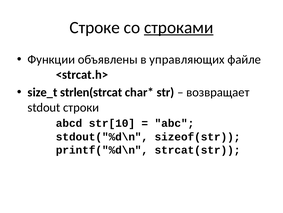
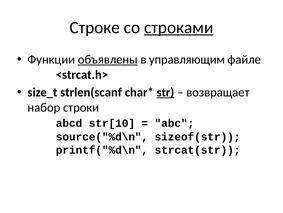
объявлены underline: none -> present
управляющих: управляющих -> управляющим
strlen(strcat: strlen(strcat -> strlen(scanf
str underline: none -> present
stdout: stdout -> набор
stdout("%d\n: stdout("%d\n -> source("%d\n
